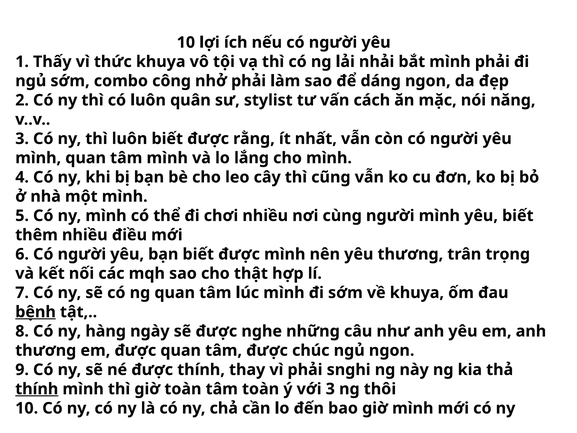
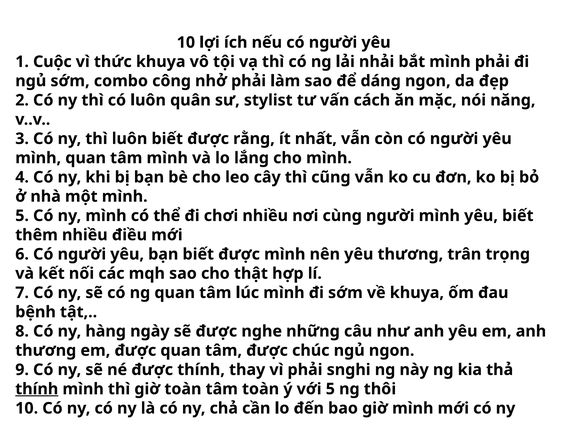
Thấy: Thấy -> Cuộc
bệnh underline: present -> none
3 at (330, 389): 3 -> 5
